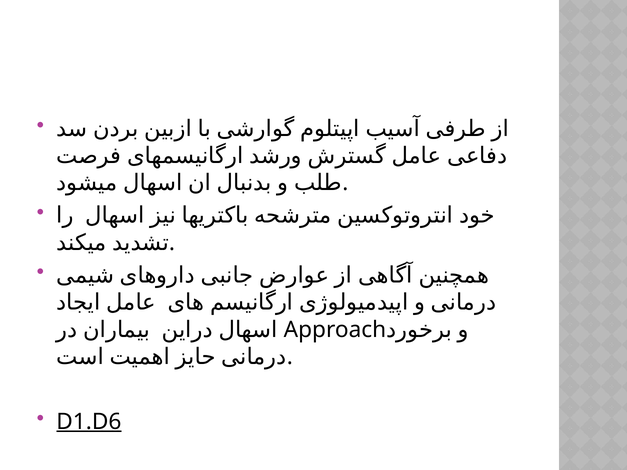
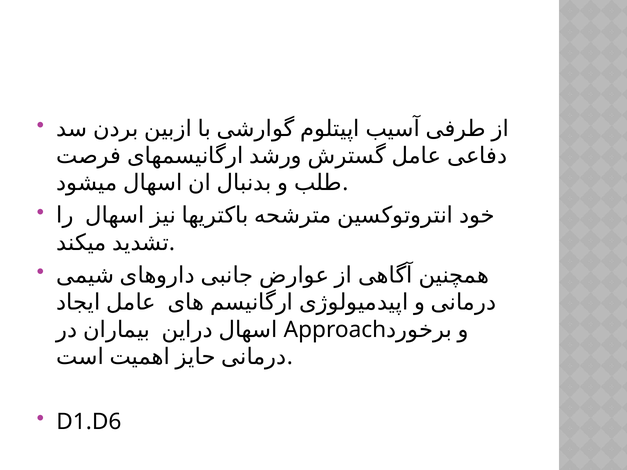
D1.D6 underline: present -> none
